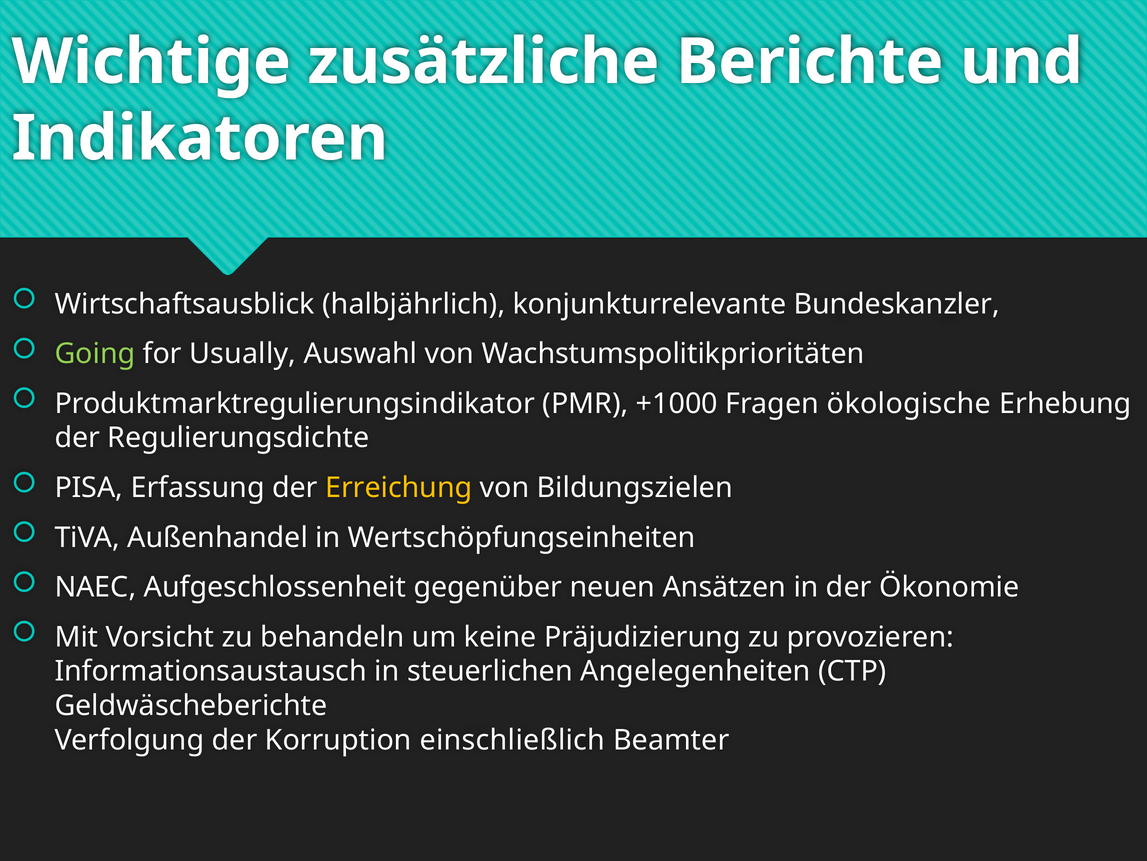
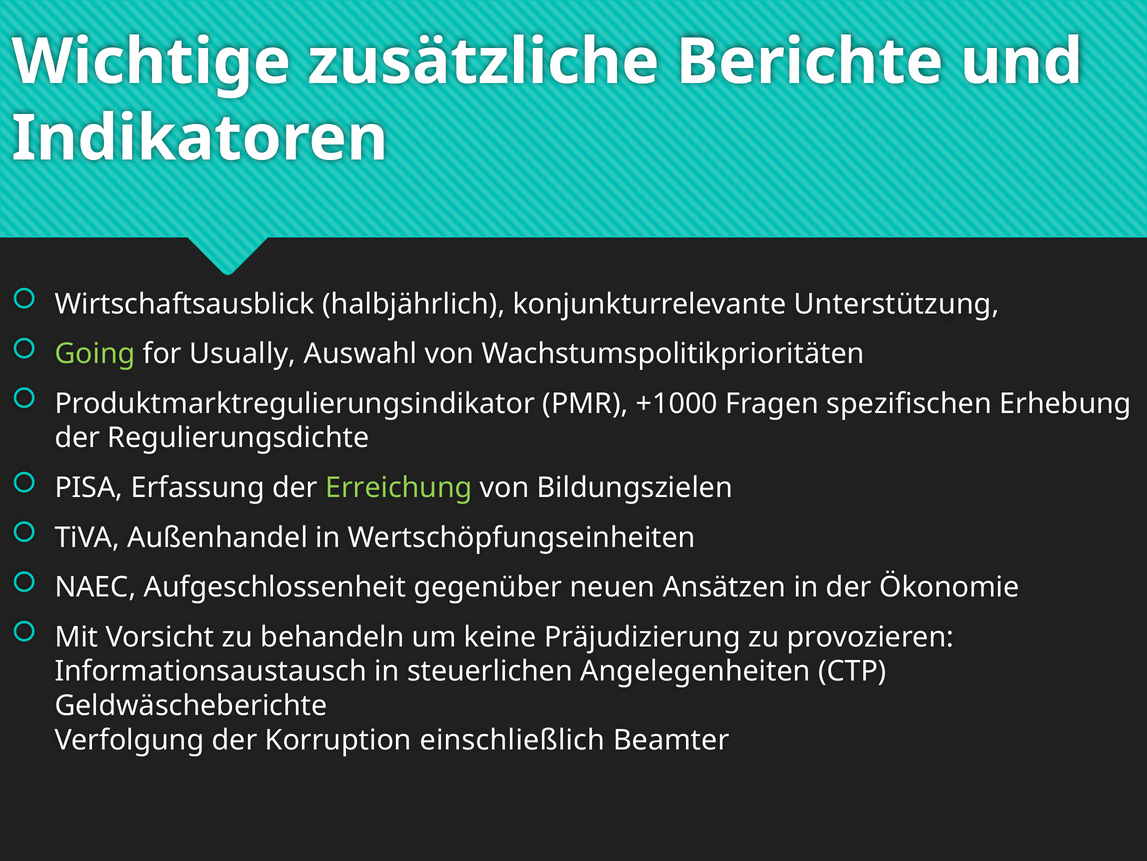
Bundeskanzler: Bundeskanzler -> Unterstützung
ökologische: ökologische -> spezifischen
Erreichung colour: yellow -> light green
